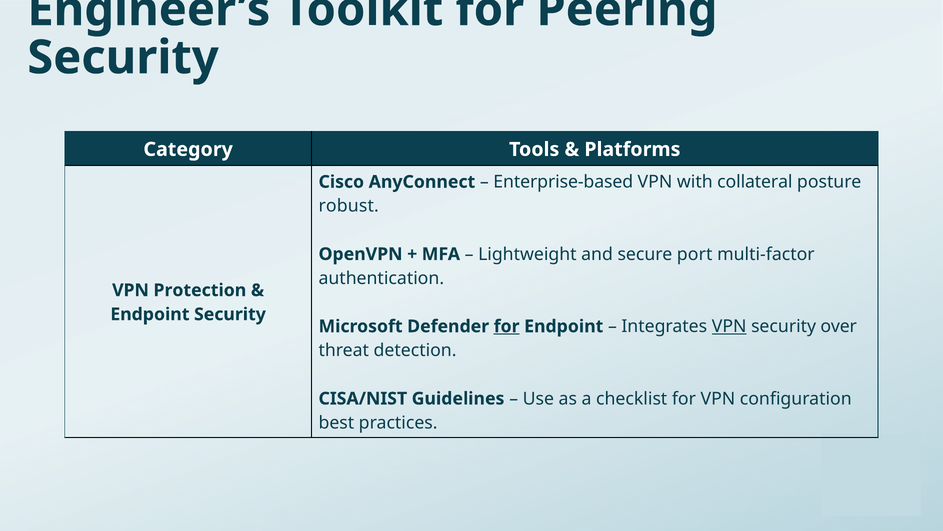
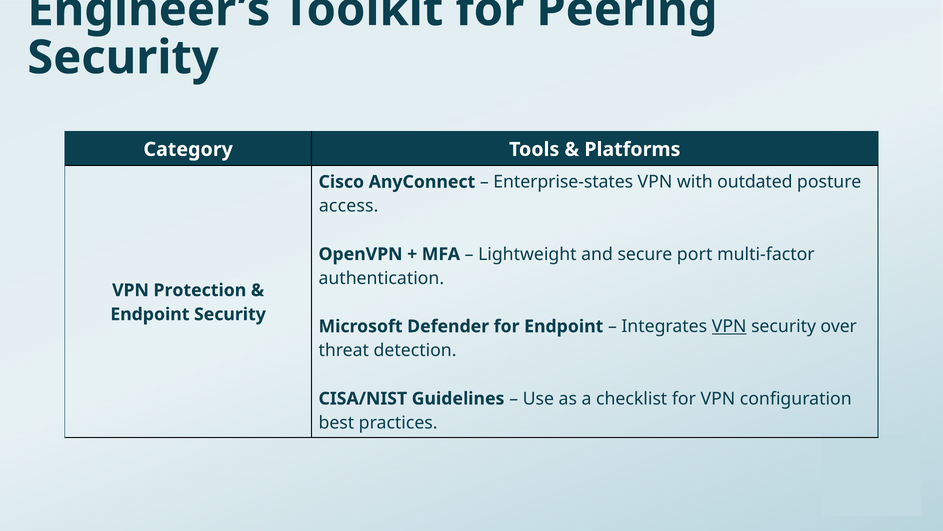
Enterprise-based: Enterprise-based -> Enterprise-states
collateral: collateral -> outdated
robust: robust -> access
for at (507, 326) underline: present -> none
